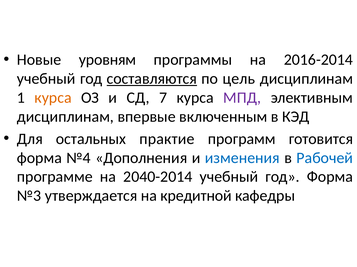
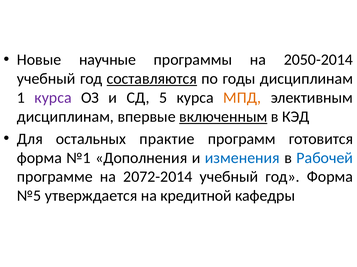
уровням: уровням -> научные
2016-2014: 2016-2014 -> 2050-2014
цель: цель -> годы
курса at (53, 98) colour: orange -> purple
7: 7 -> 5
МПД colour: purple -> orange
включенным underline: none -> present
№4: №4 -> №1
2040-2014: 2040-2014 -> 2072-2014
№3: №3 -> №5
